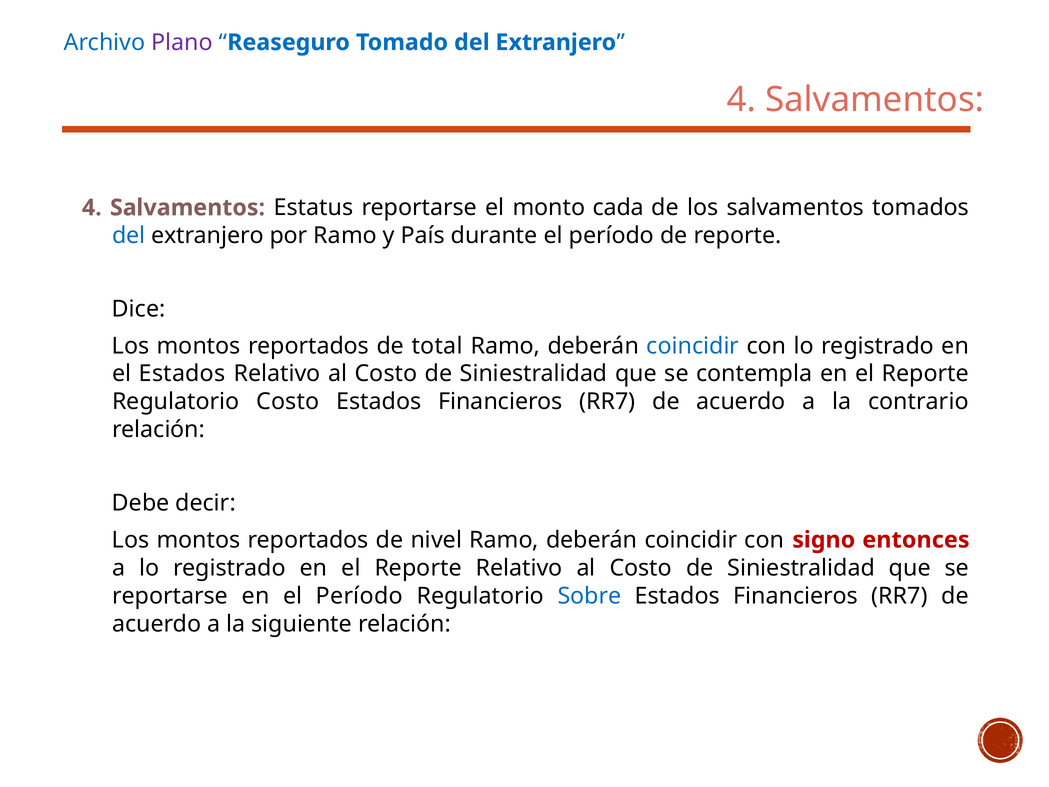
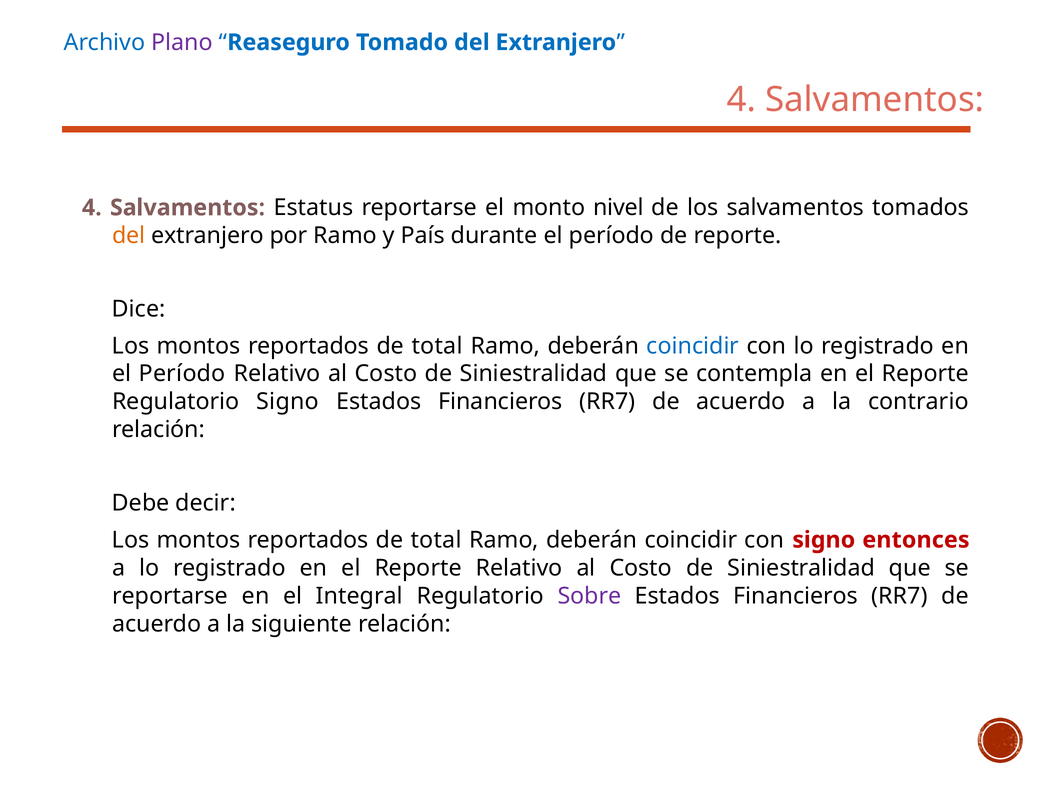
cada: cada -> nivel
del at (129, 236) colour: blue -> orange
Estados at (182, 374): Estados -> Período
Regulatorio Costo: Costo -> Signo
nivel at (436, 540): nivel -> total
en el Período: Período -> Integral
Sobre colour: blue -> purple
